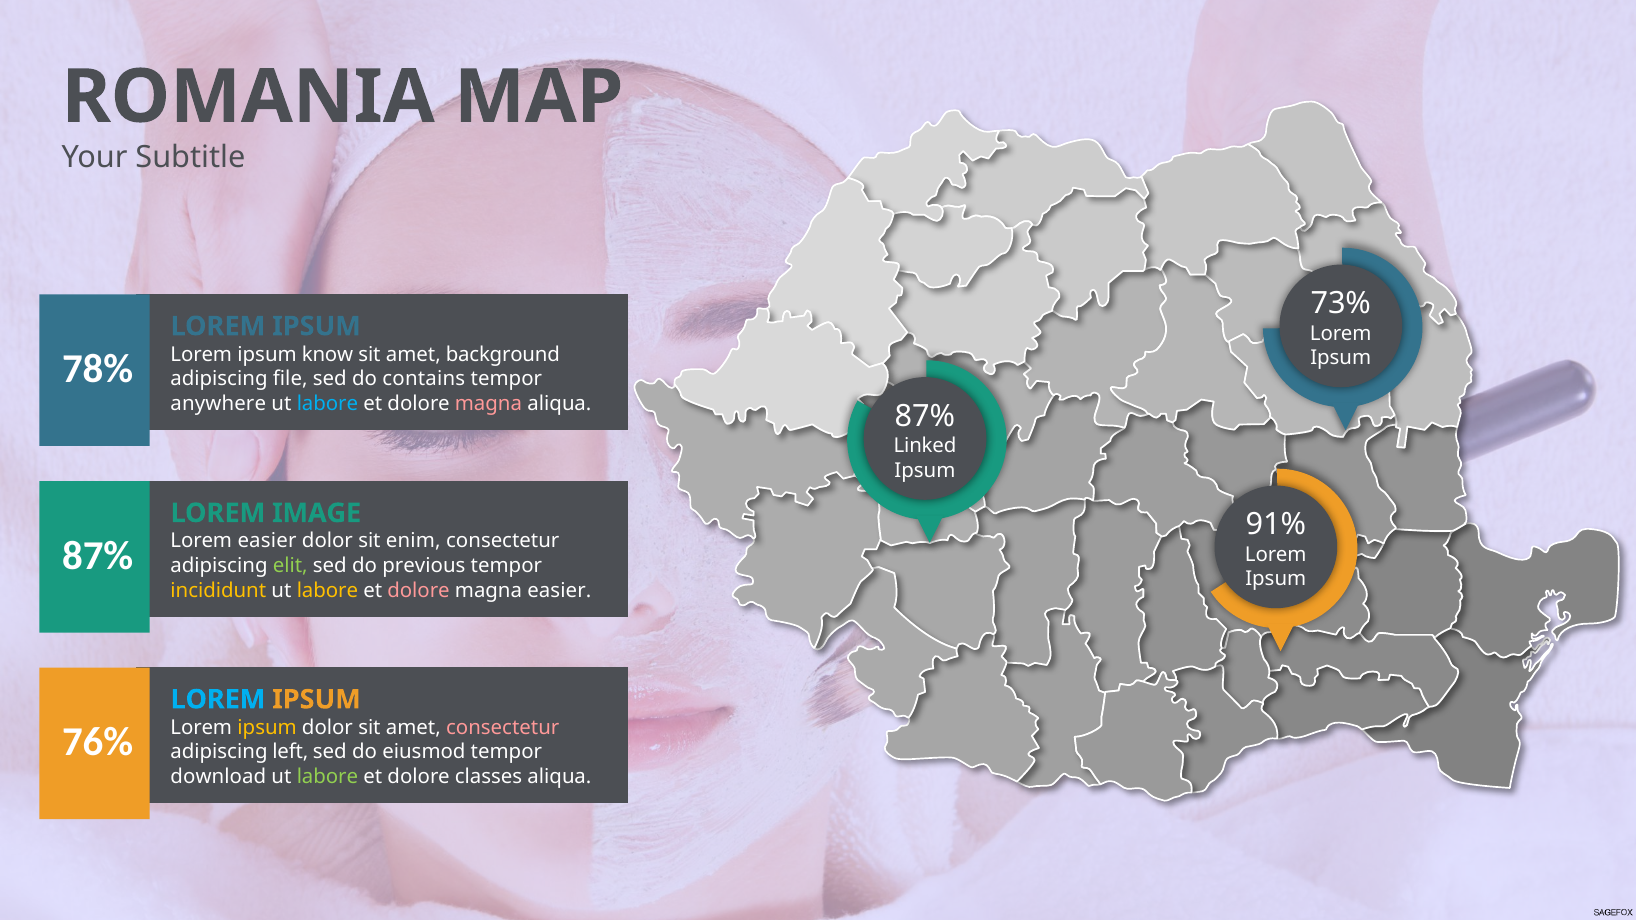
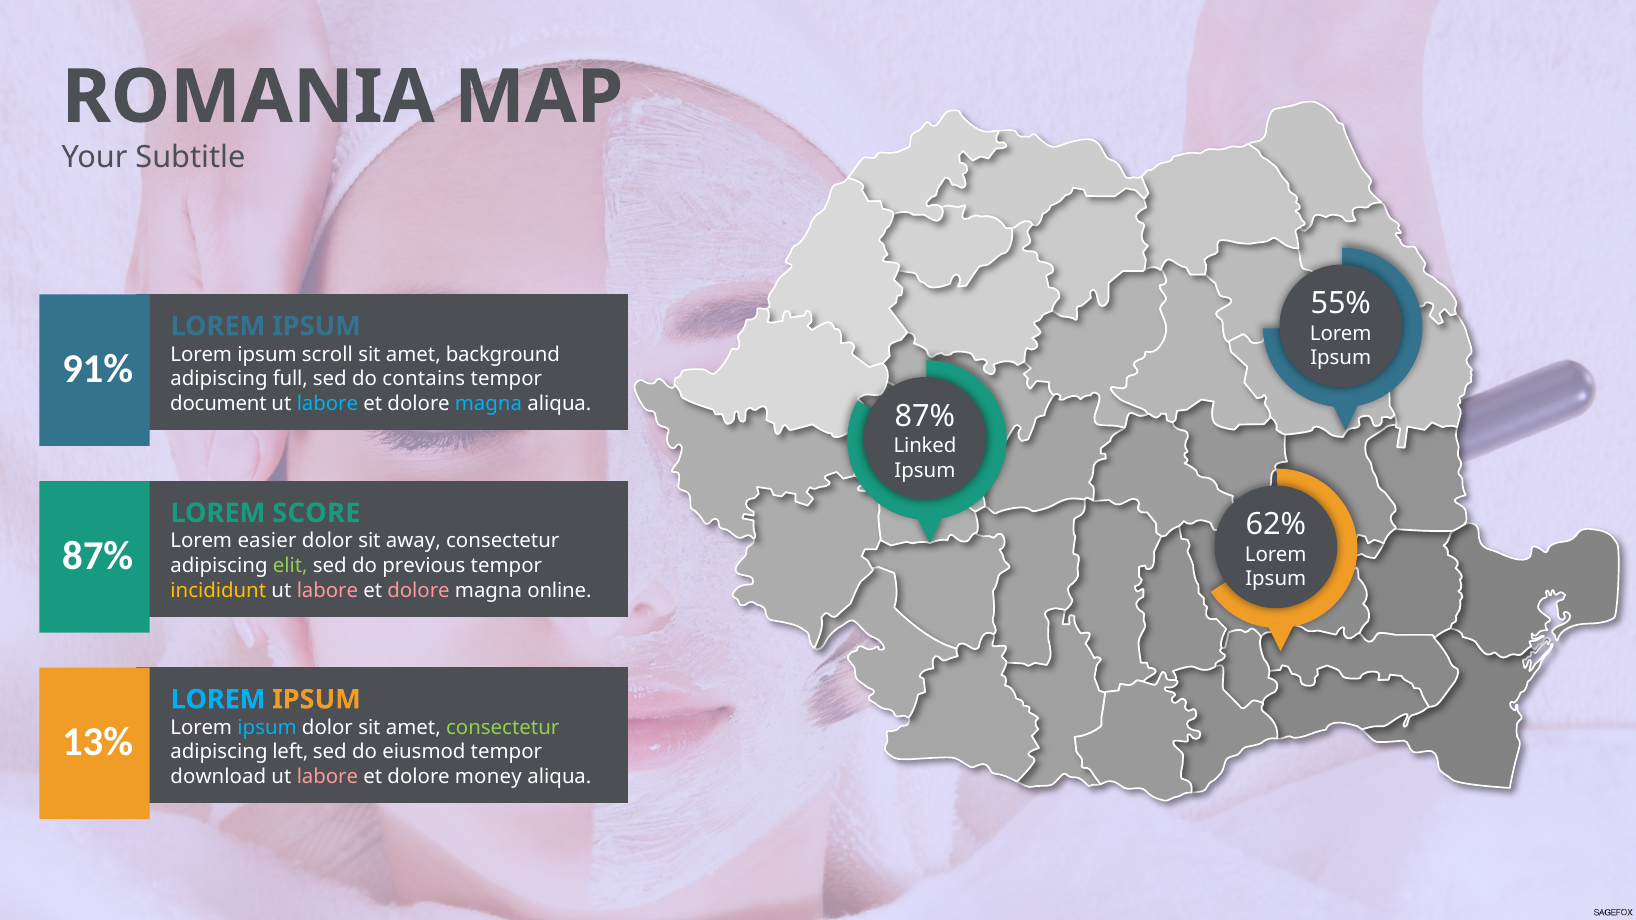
73%: 73% -> 55%
know: know -> scroll
78%: 78% -> 91%
file: file -> full
anywhere: anywhere -> document
magna at (488, 404) colour: pink -> light blue
IMAGE: IMAGE -> SCORE
91%: 91% -> 62%
enim: enim -> away
labore at (327, 590) colour: yellow -> pink
magna easier: easier -> online
ipsum at (267, 728) colour: yellow -> light blue
consectetur at (503, 728) colour: pink -> light green
76%: 76% -> 13%
labore at (327, 777) colour: light green -> pink
classes: classes -> money
